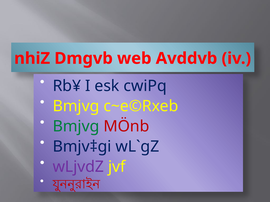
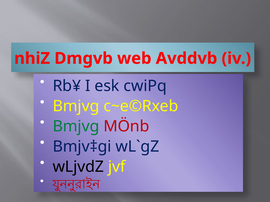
wLjvdZ colour: purple -> black
